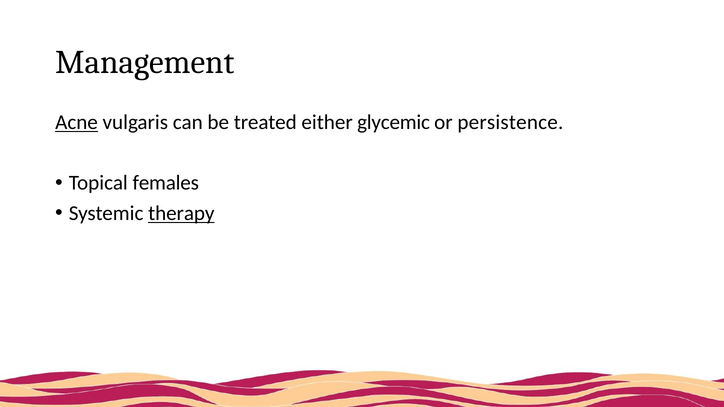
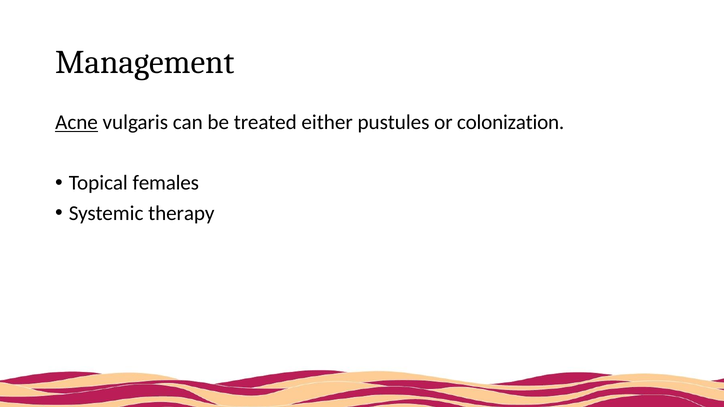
glycemic: glycemic -> pustules
persistence: persistence -> colonization
therapy underline: present -> none
